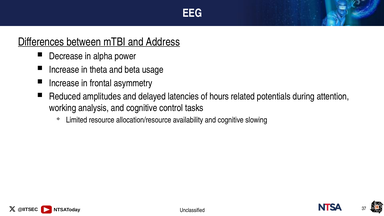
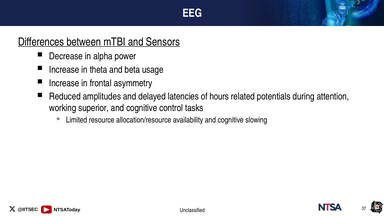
Address: Address -> Sensors
analysis: analysis -> superior
